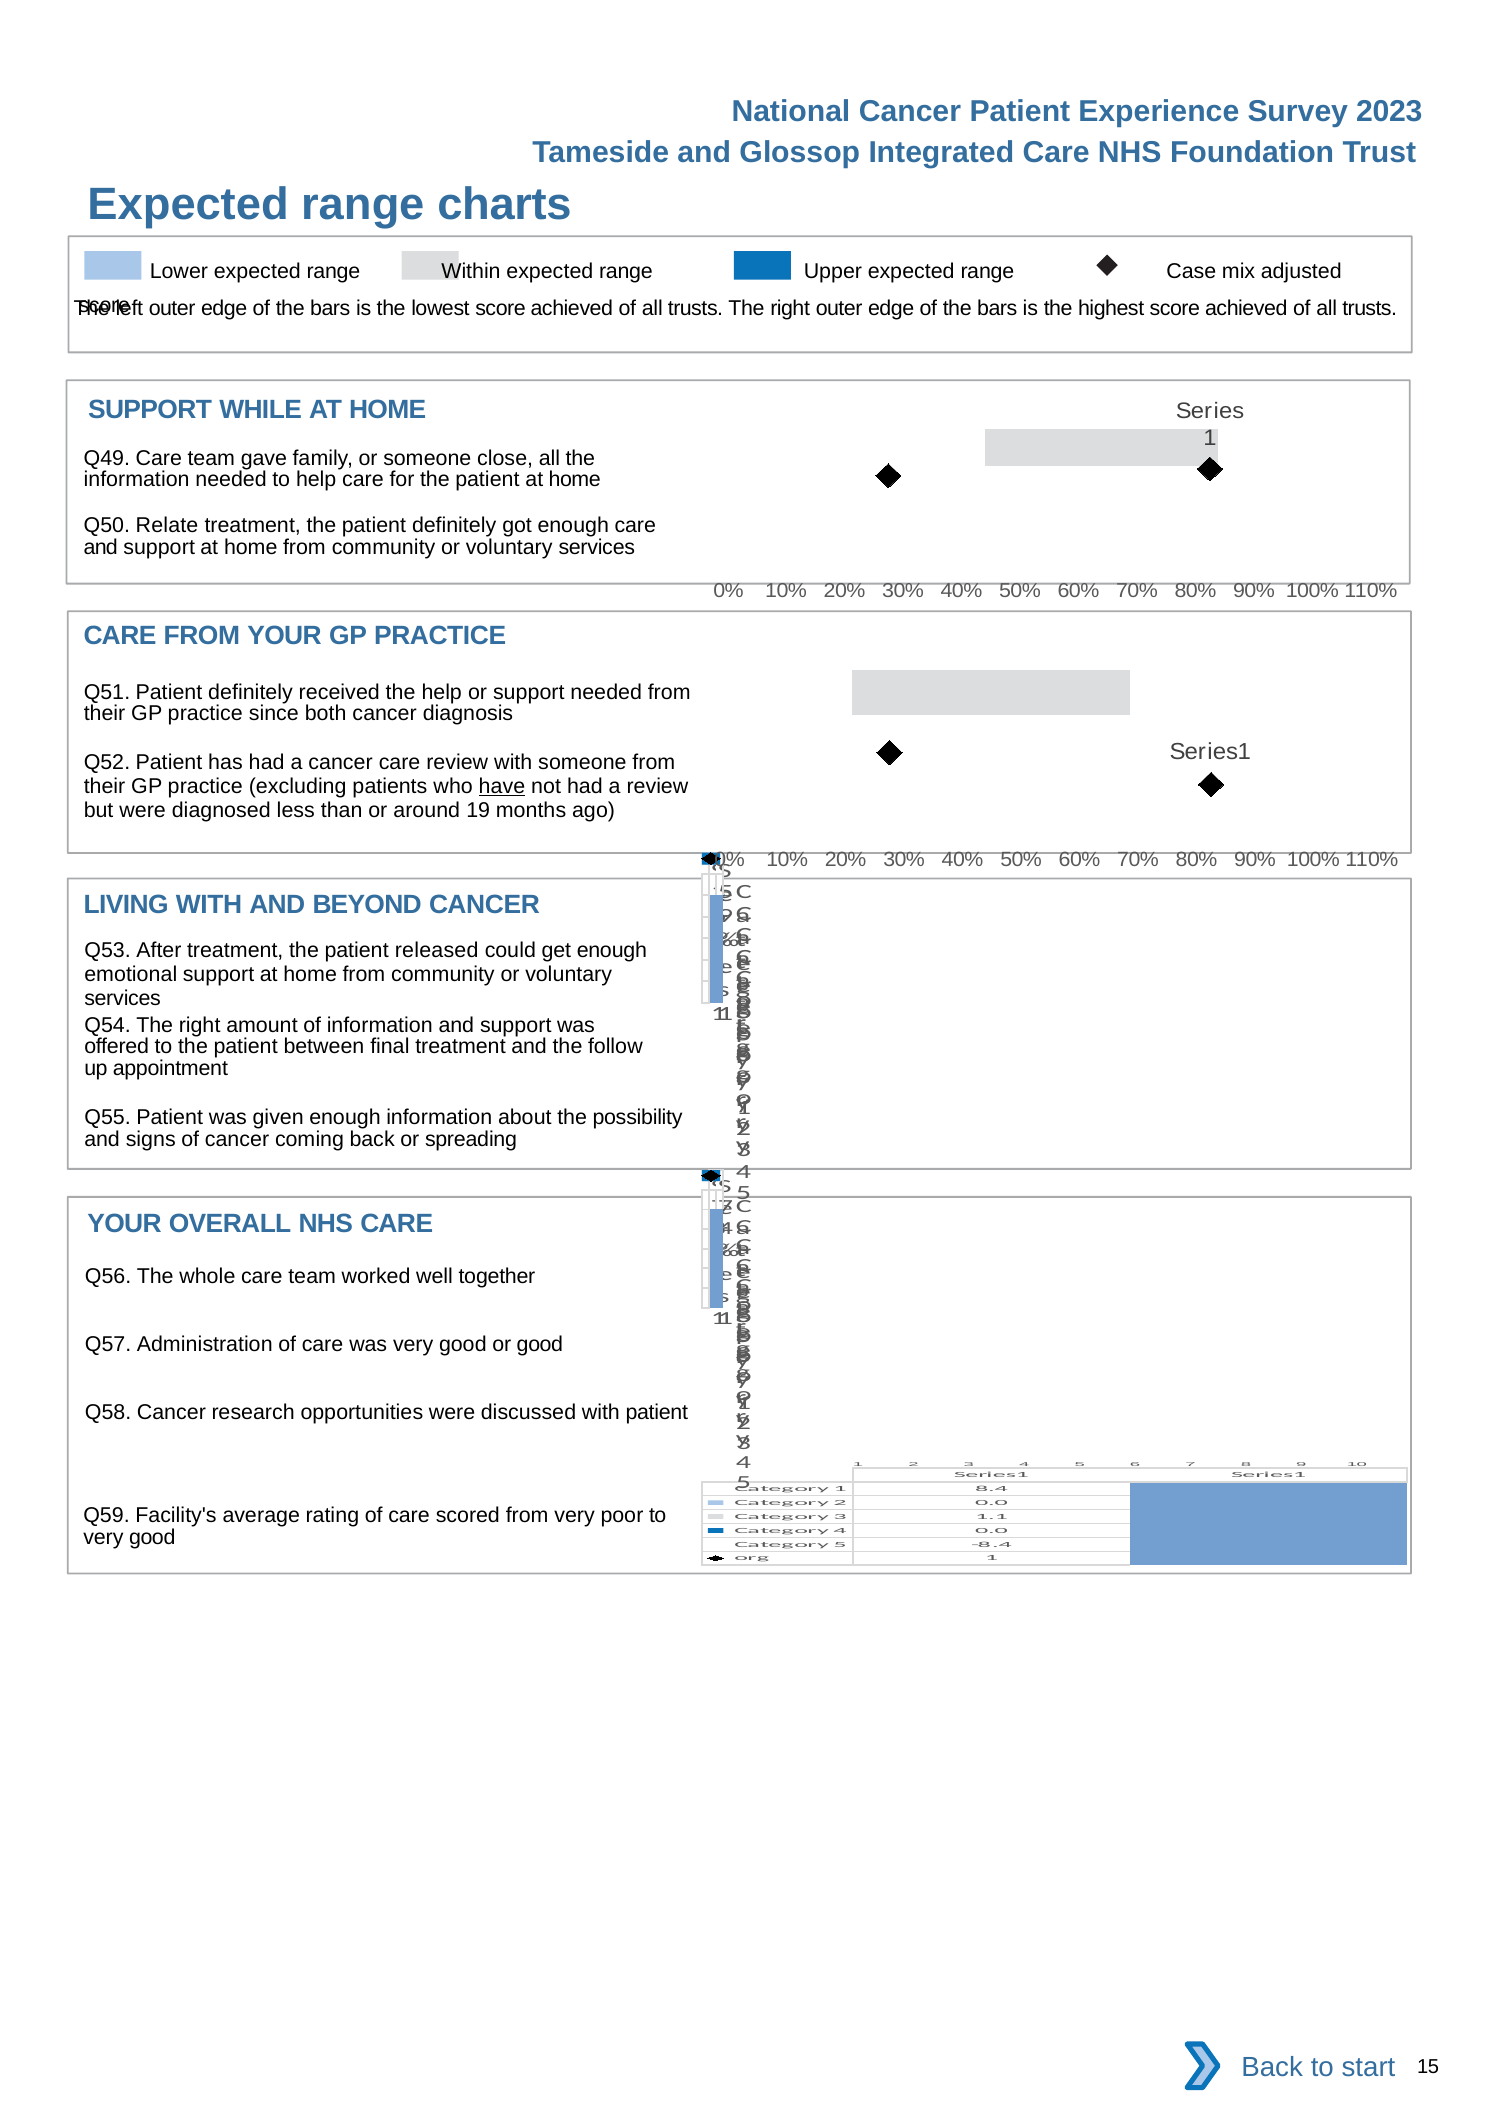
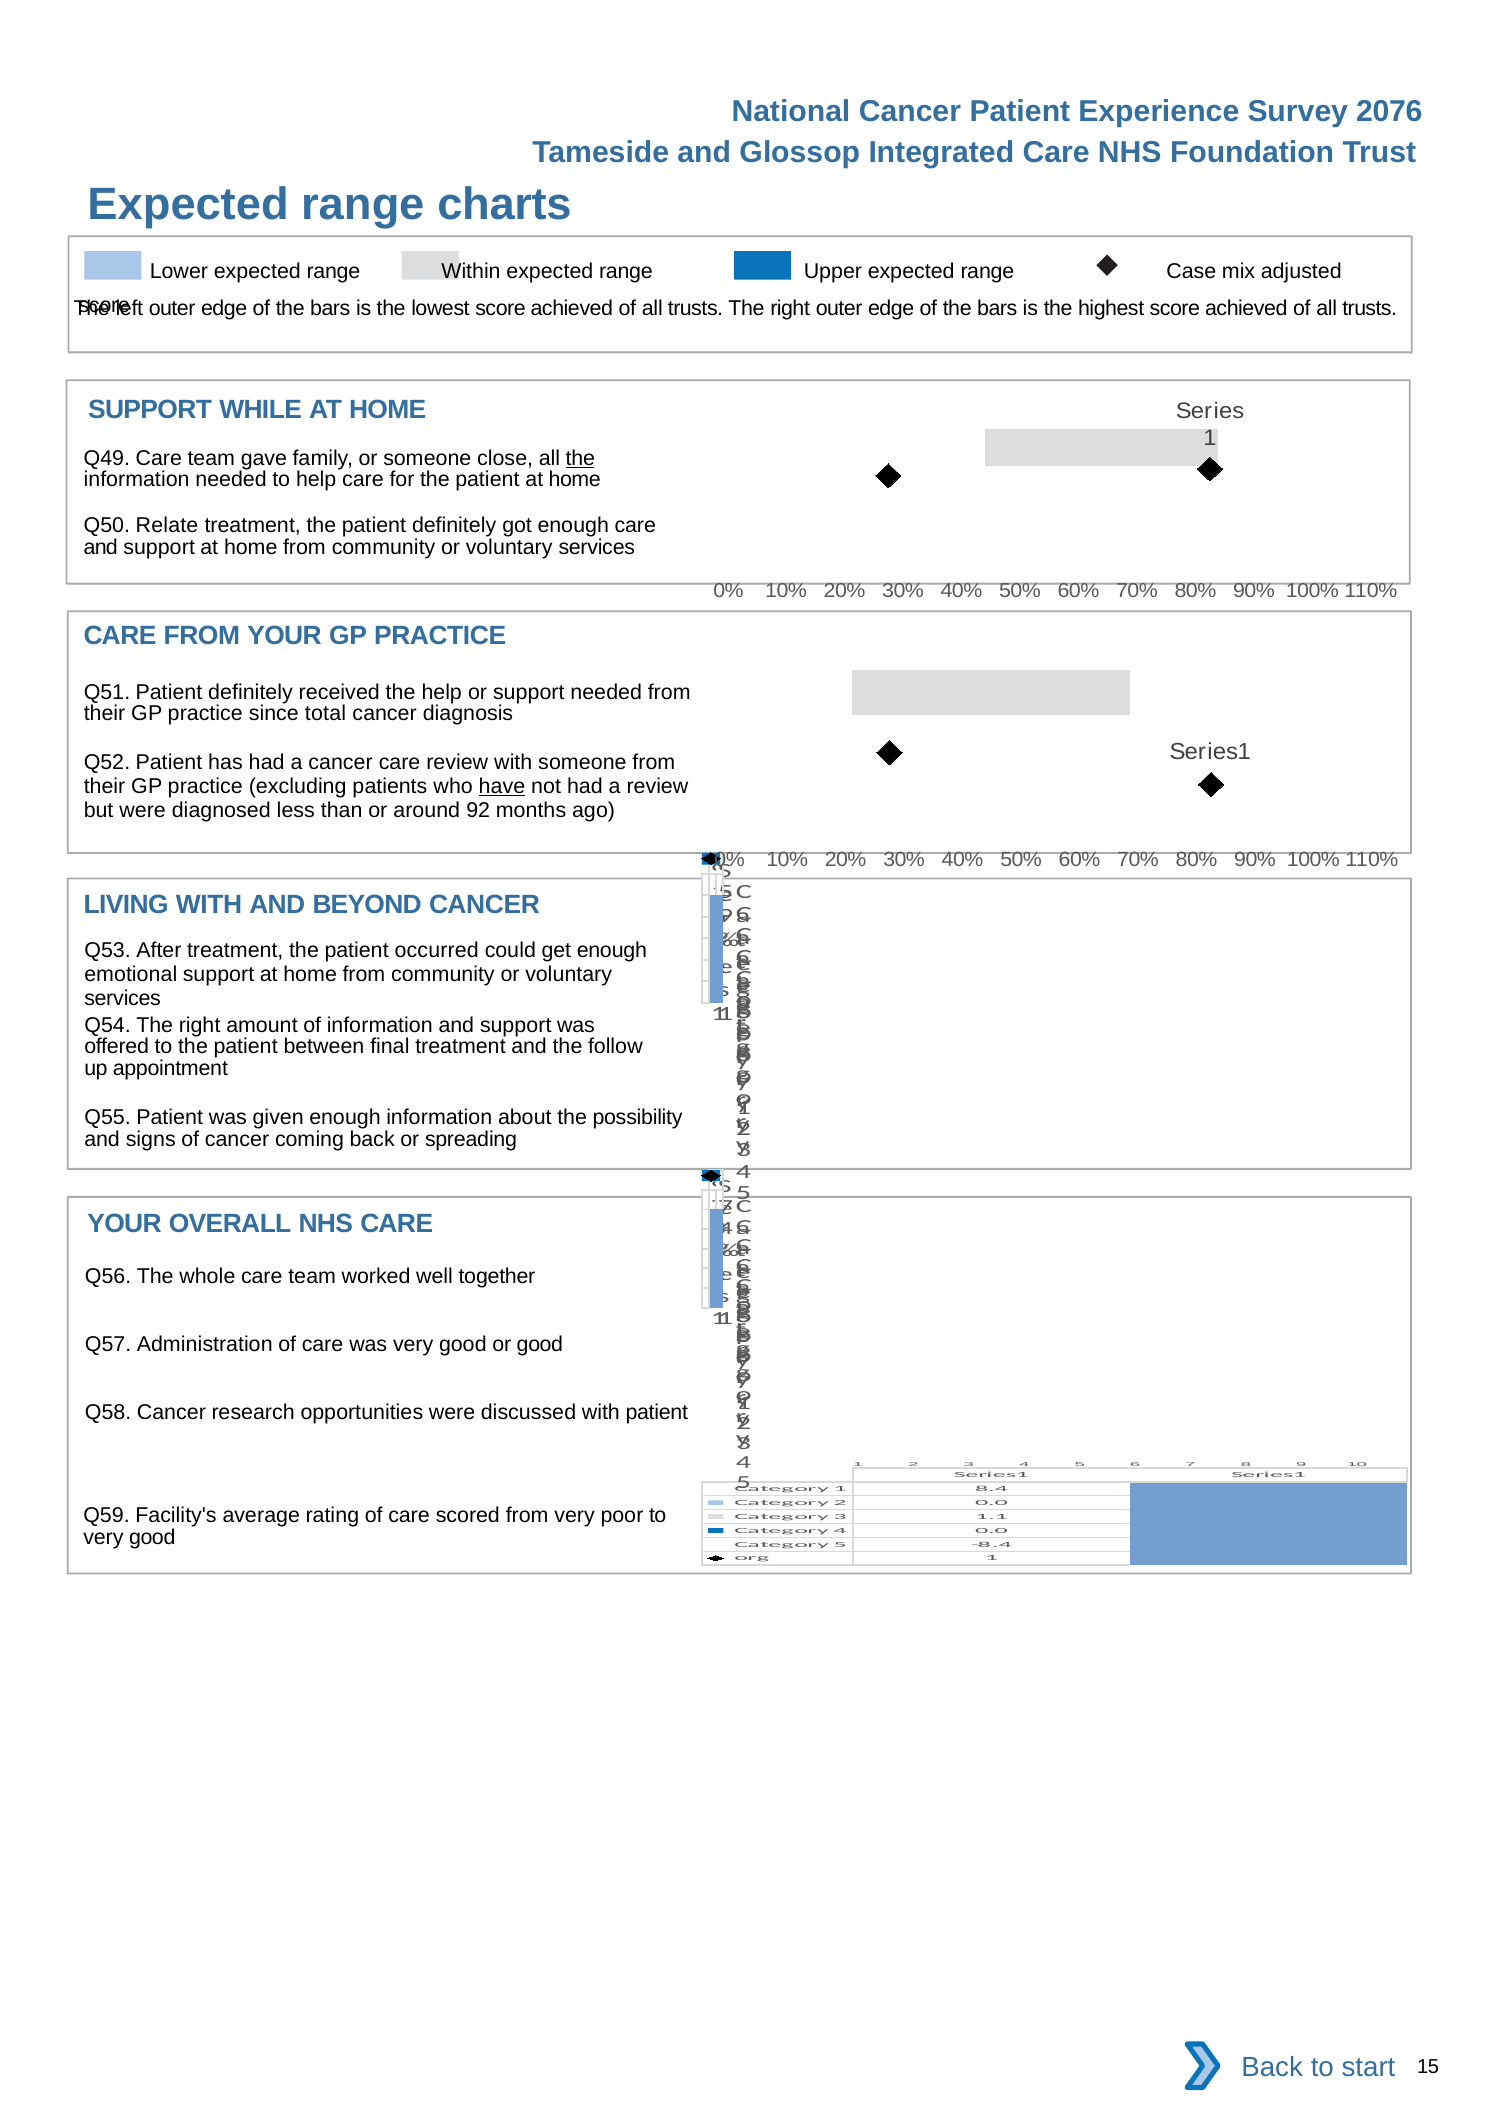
2023: 2023 -> 2076
the at (580, 458) underline: none -> present
both: both -> total
19: 19 -> 92
released: released -> occurred
